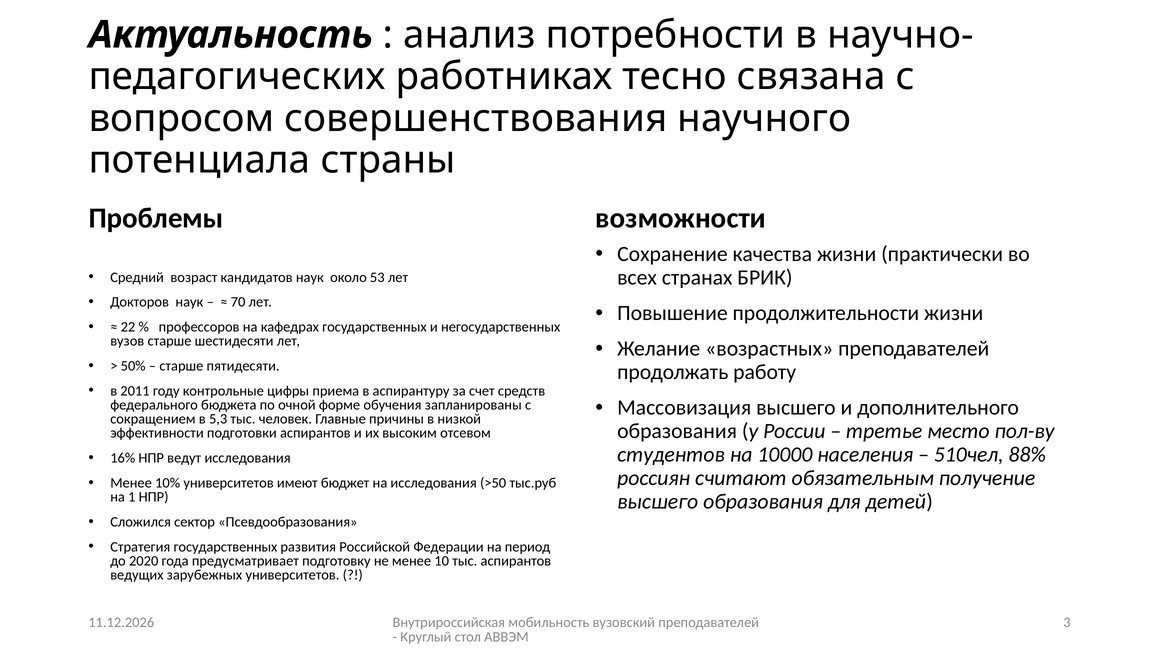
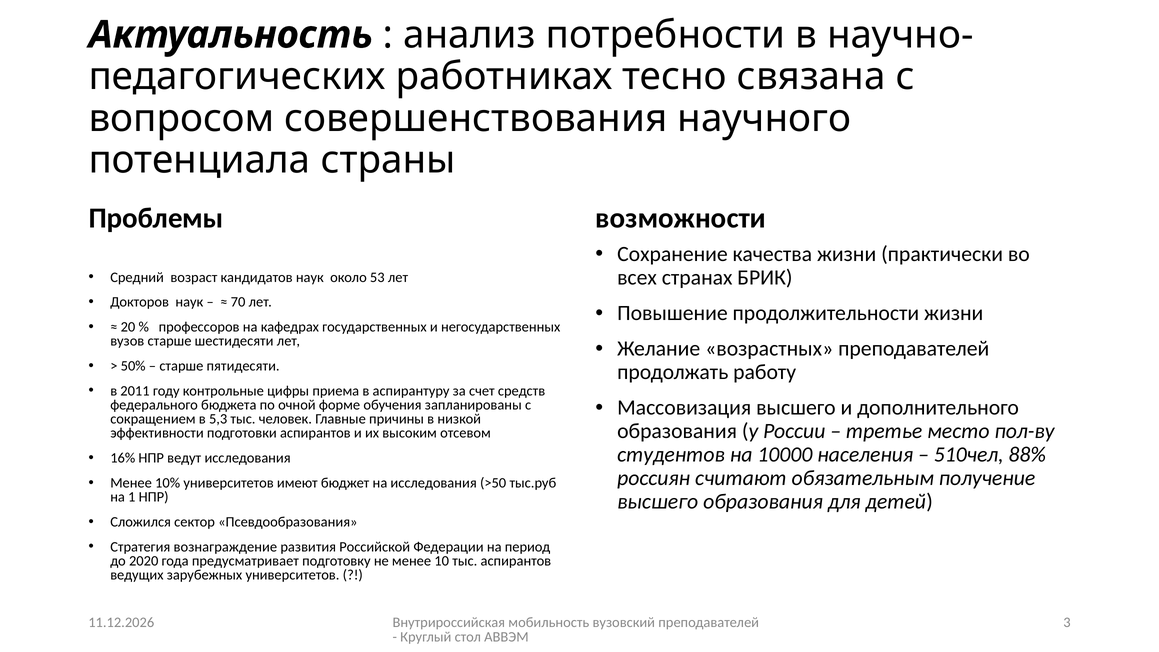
22: 22 -> 20
Стратегия государственных: государственных -> вознаграждение
